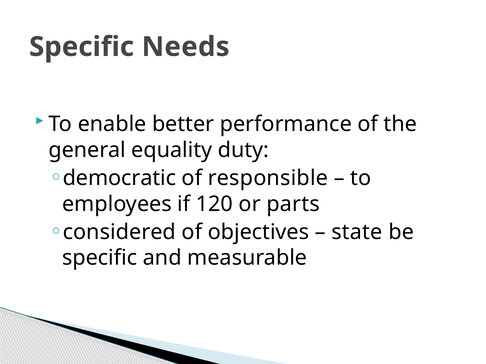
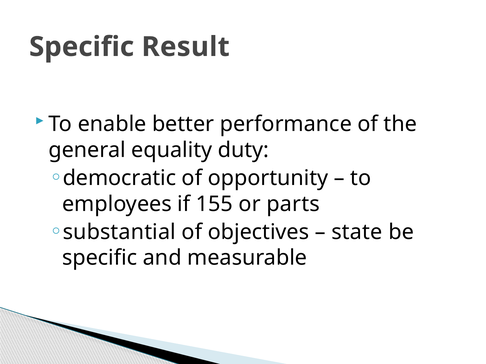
Needs: Needs -> Result
responsible: responsible -> opportunity
120: 120 -> 155
considered: considered -> substantial
